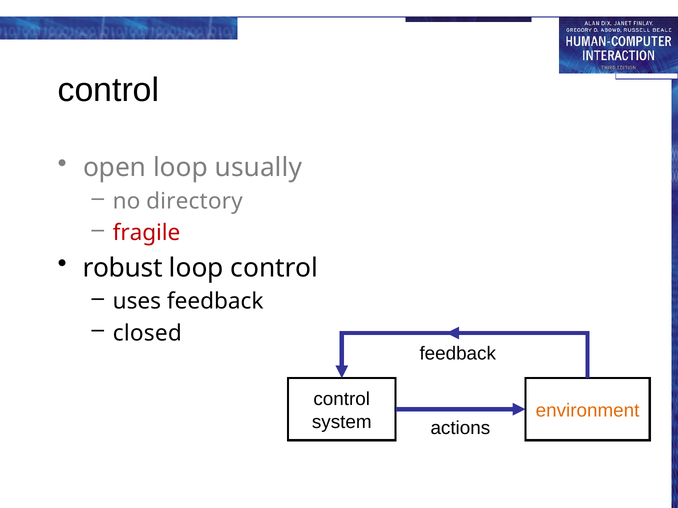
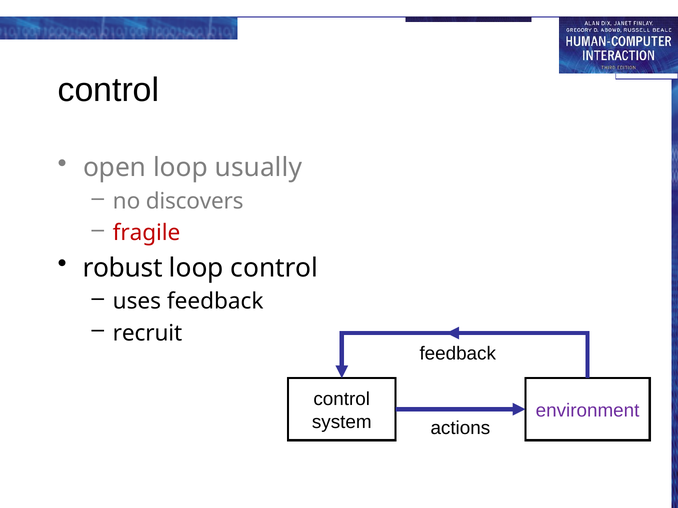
directory: directory -> discovers
closed: closed -> recruit
environment colour: orange -> purple
